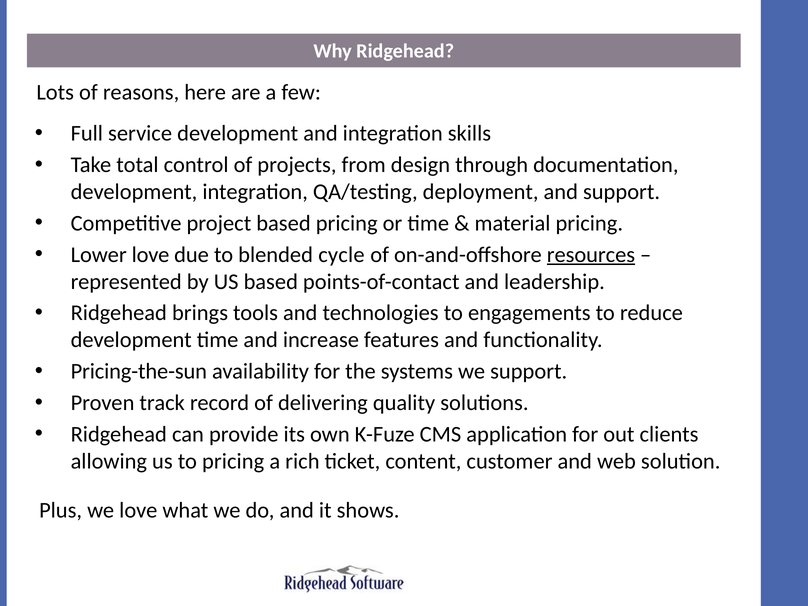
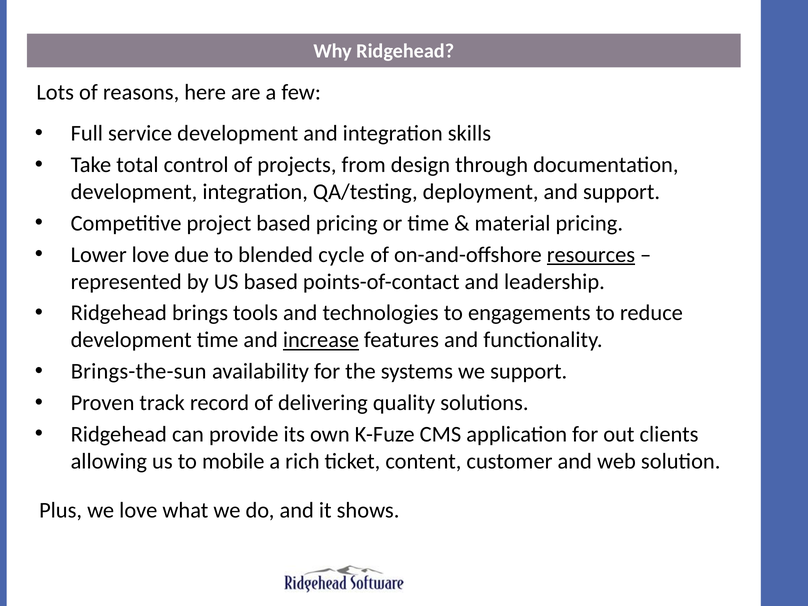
increase underline: none -> present
Pricing-the-sun: Pricing-the-sun -> Brings-the-sun
to pricing: pricing -> mobile
